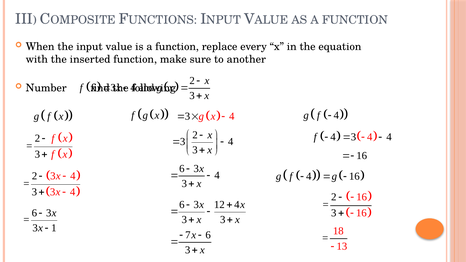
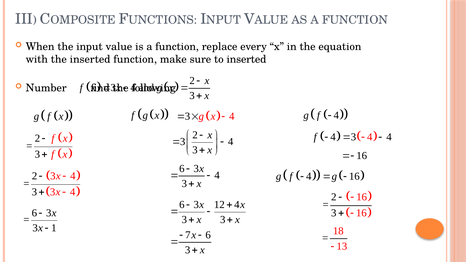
to another: another -> inserted
